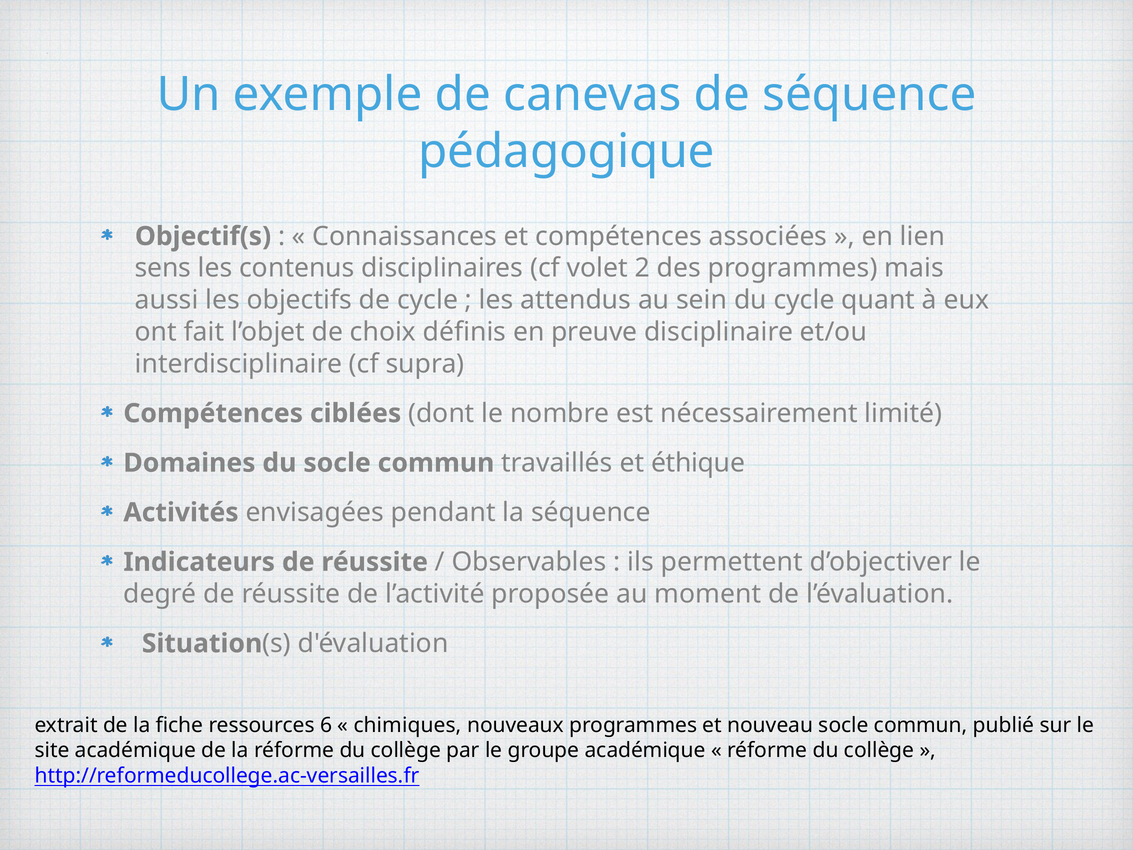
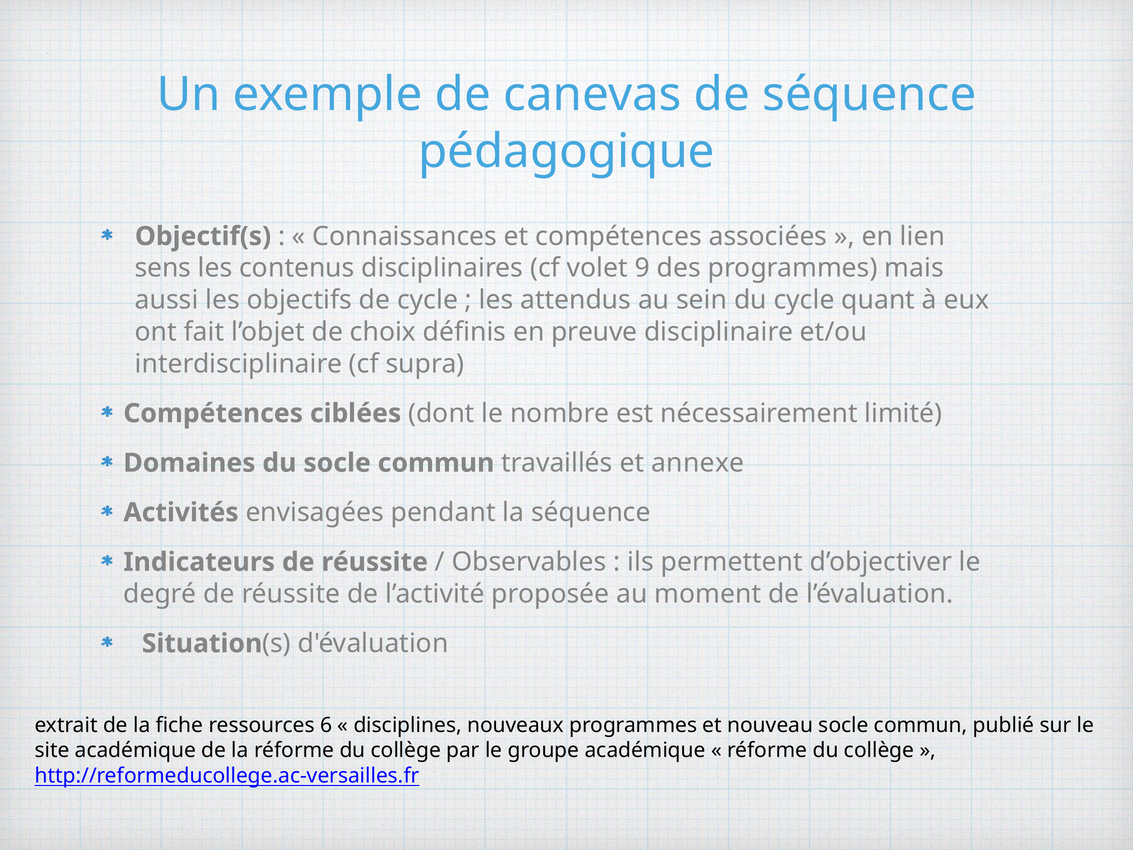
2: 2 -> 9
éthique: éthique -> annexe
chimiques: chimiques -> disciplines
